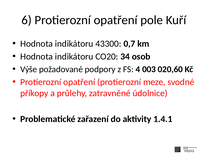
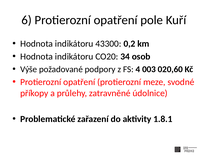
0,7: 0,7 -> 0,2
1.4.1: 1.4.1 -> 1.8.1
